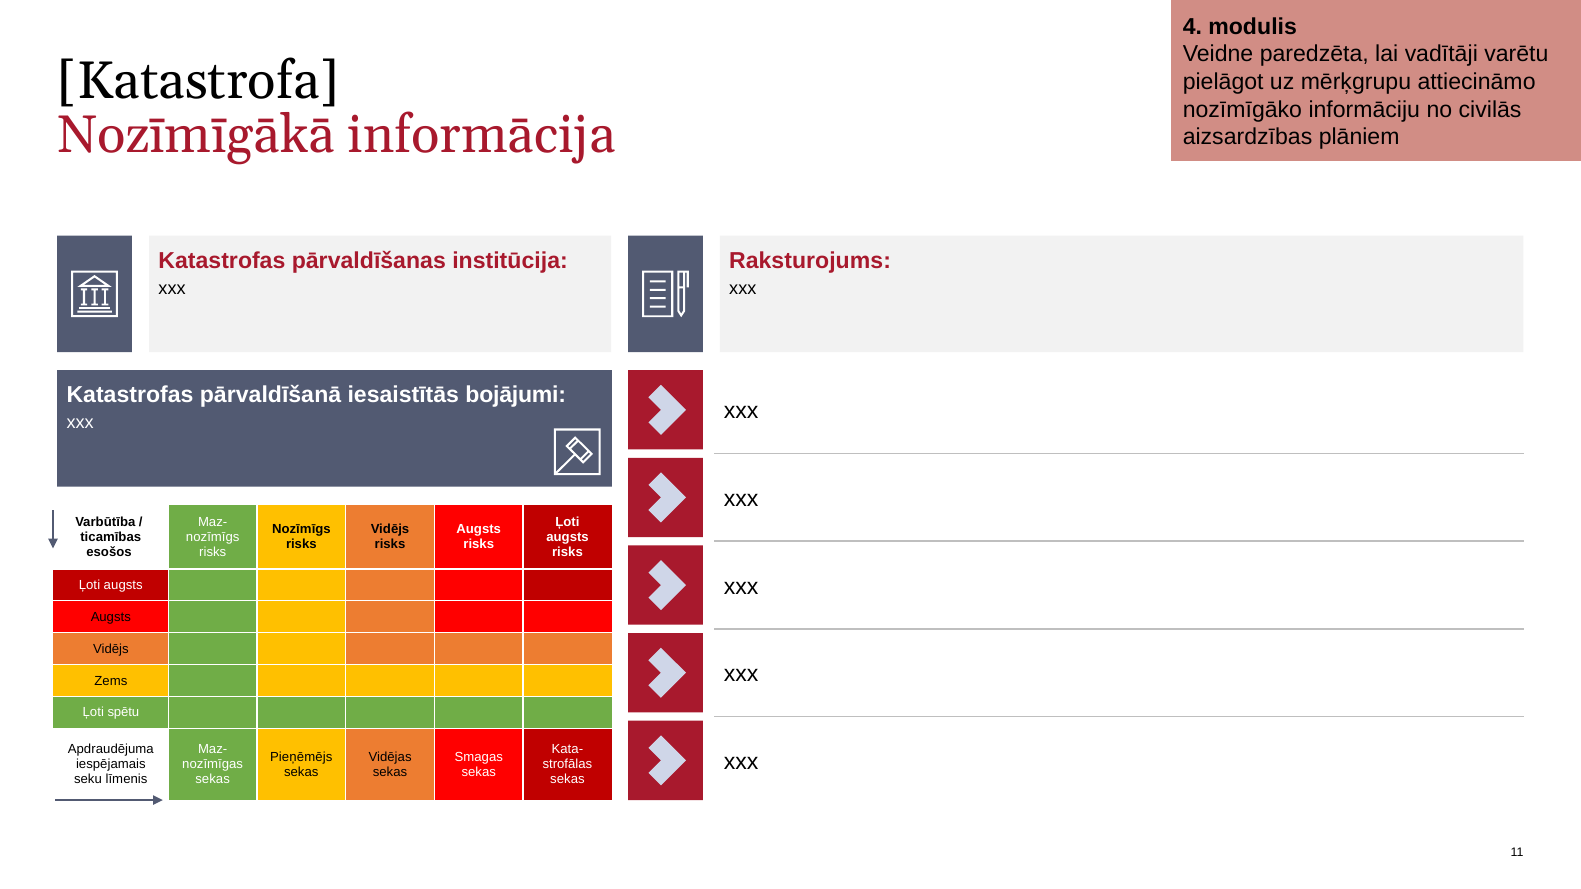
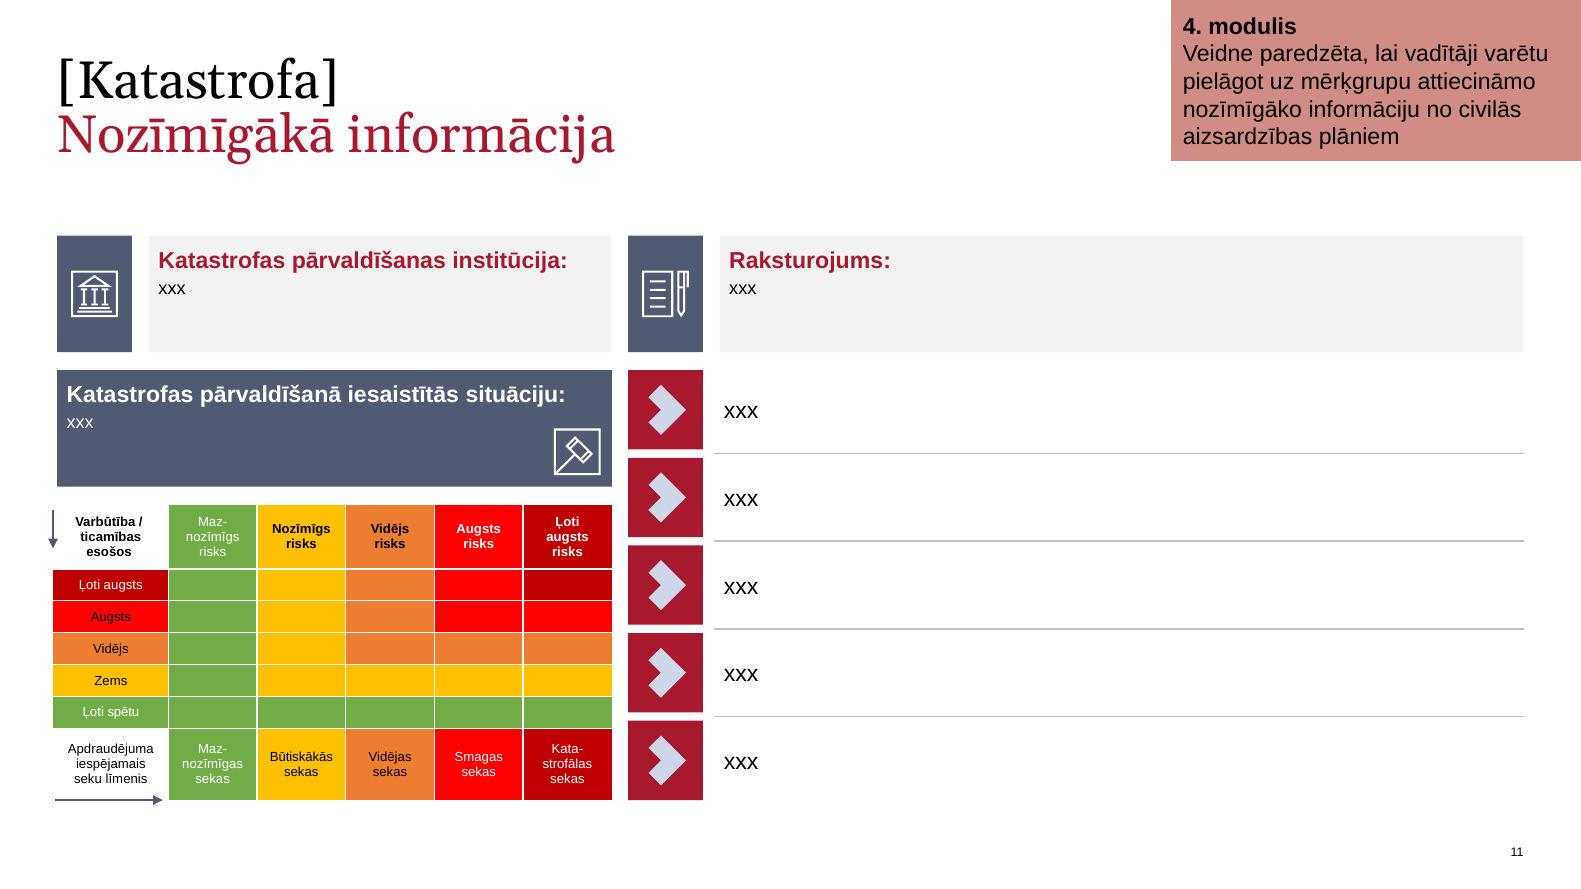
bojājumi: bojājumi -> situāciju
Pieņēmējs: Pieņēmējs -> Būtiskākās
